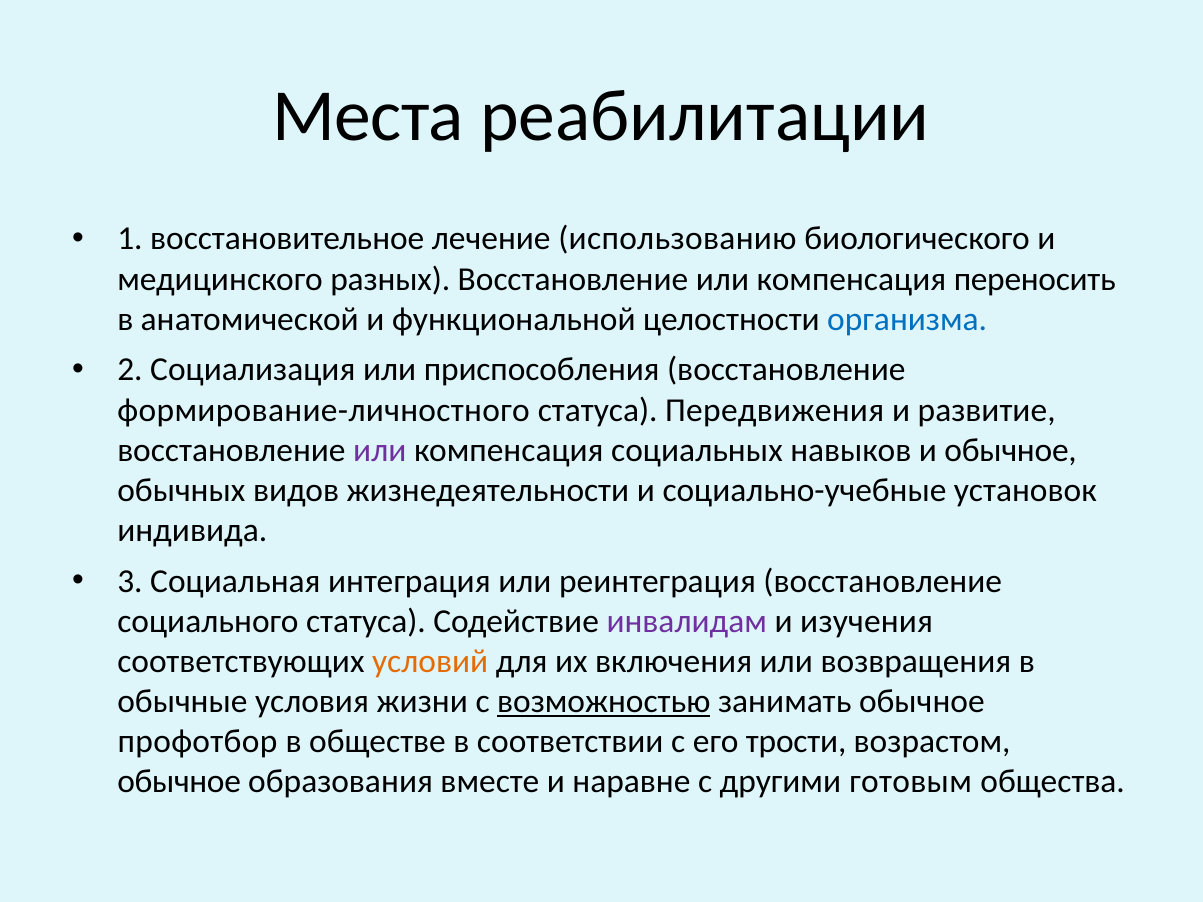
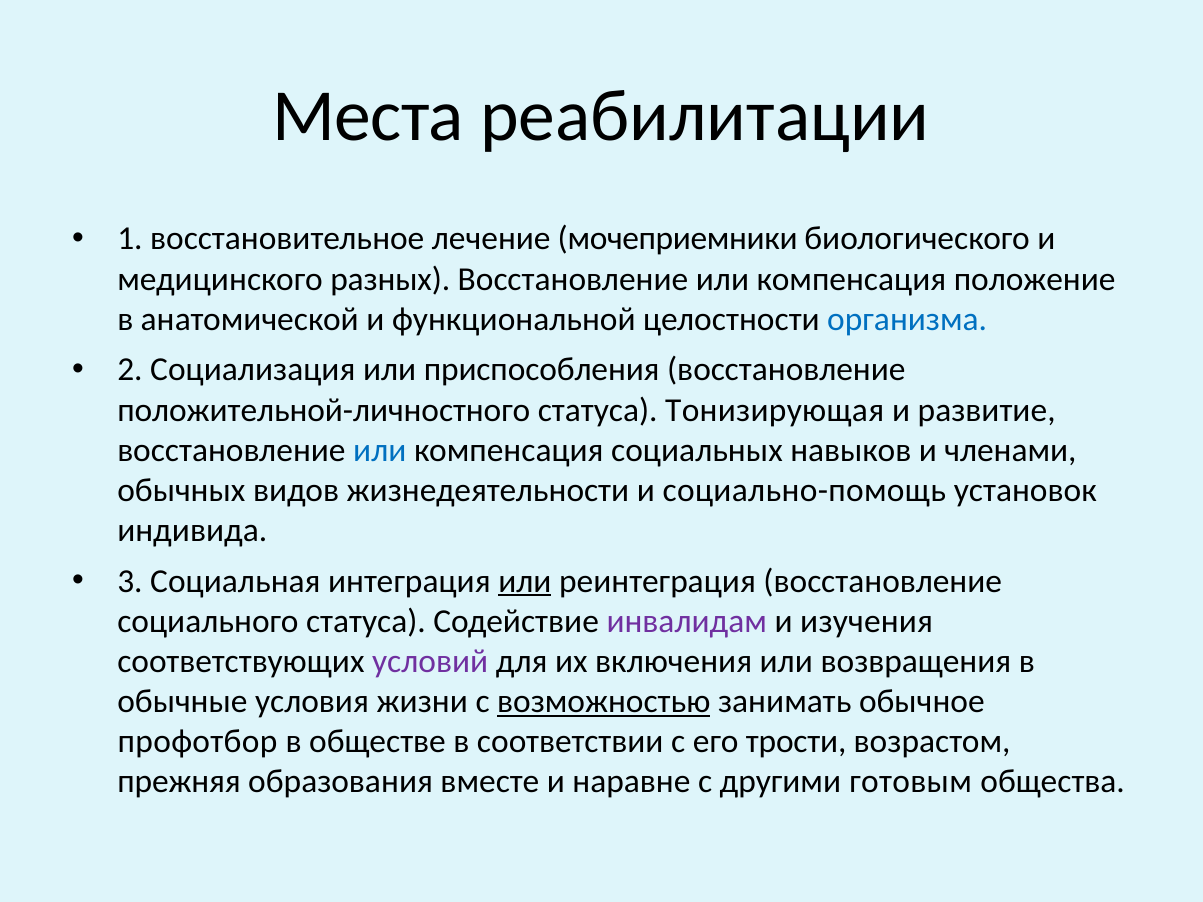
использованию: использованию -> мочеприемники
переносить: переносить -> положение
формирование-личностного: формирование-личностного -> положительной-личностного
Передвижения: Передвижения -> Тонизирующая
или at (380, 450) colour: purple -> blue
и обычное: обычное -> членами
социально-учебные: социально-учебные -> социально-помощь
или at (525, 581) underline: none -> present
условий colour: orange -> purple
обычное at (179, 782): обычное -> прежняя
